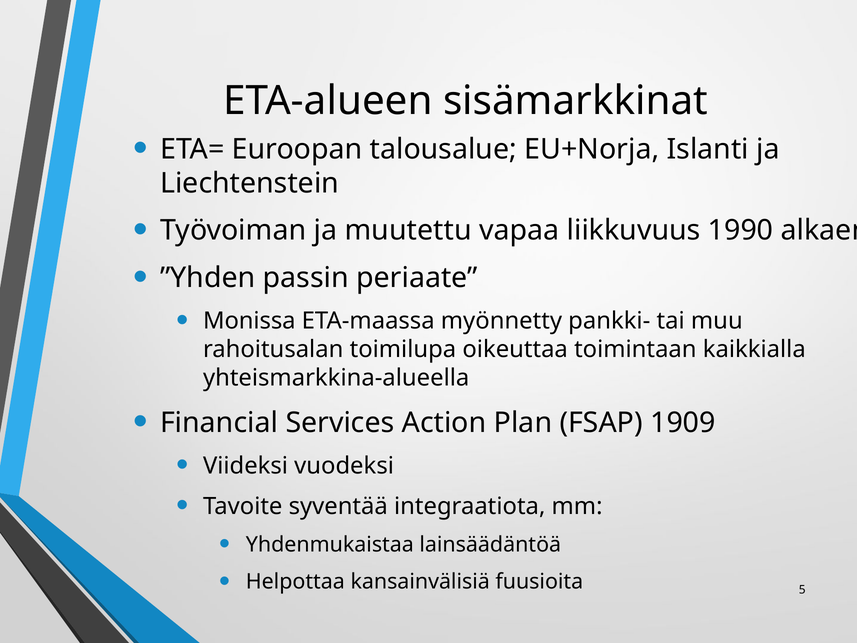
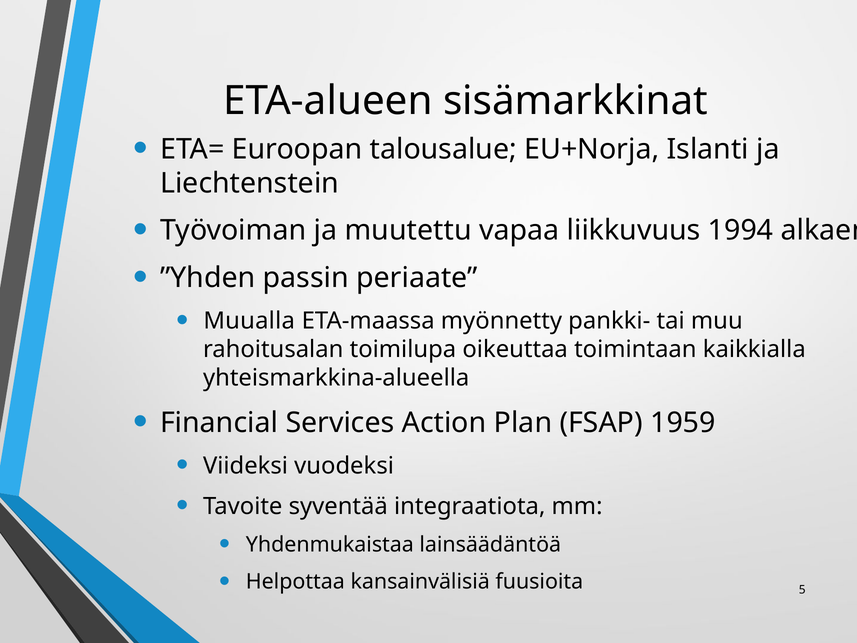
1990: 1990 -> 1994
Monissa: Monissa -> Muualla
1909: 1909 -> 1959
